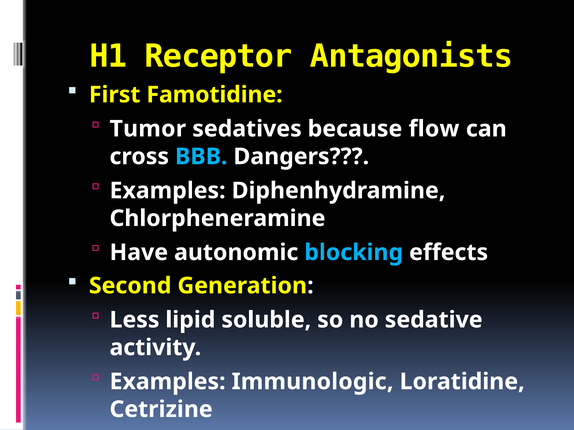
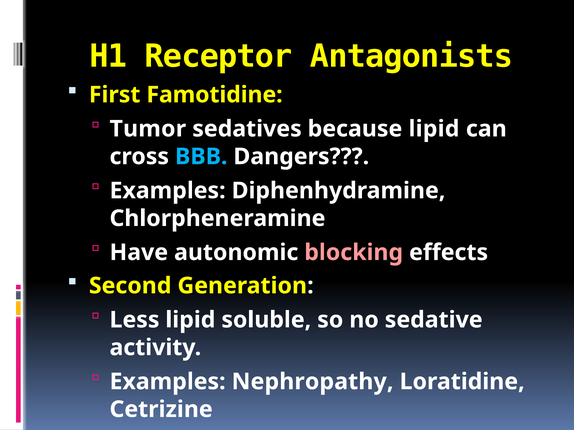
because flow: flow -> lipid
blocking colour: light blue -> pink
Immunologic: Immunologic -> Nephropathy
